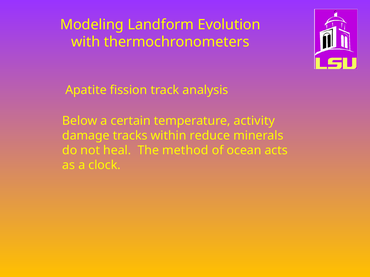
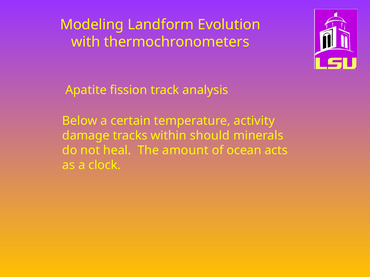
reduce: reduce -> should
method: method -> amount
